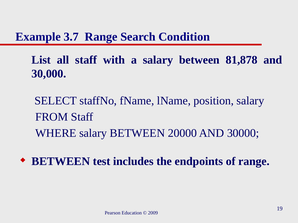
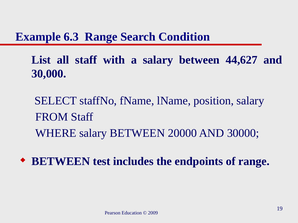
3.7: 3.7 -> 6.3
81,878: 81,878 -> 44,627
